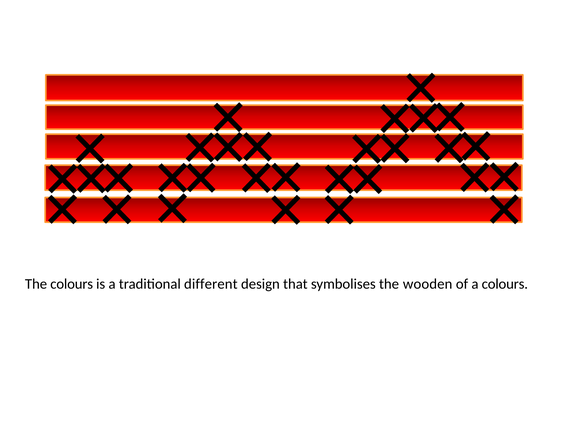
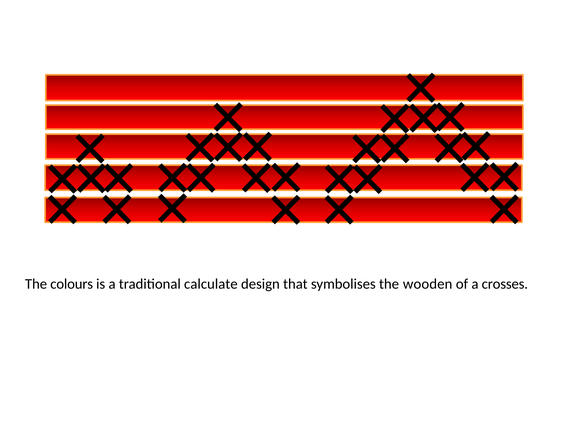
different: different -> calculate
a colours: colours -> crosses
